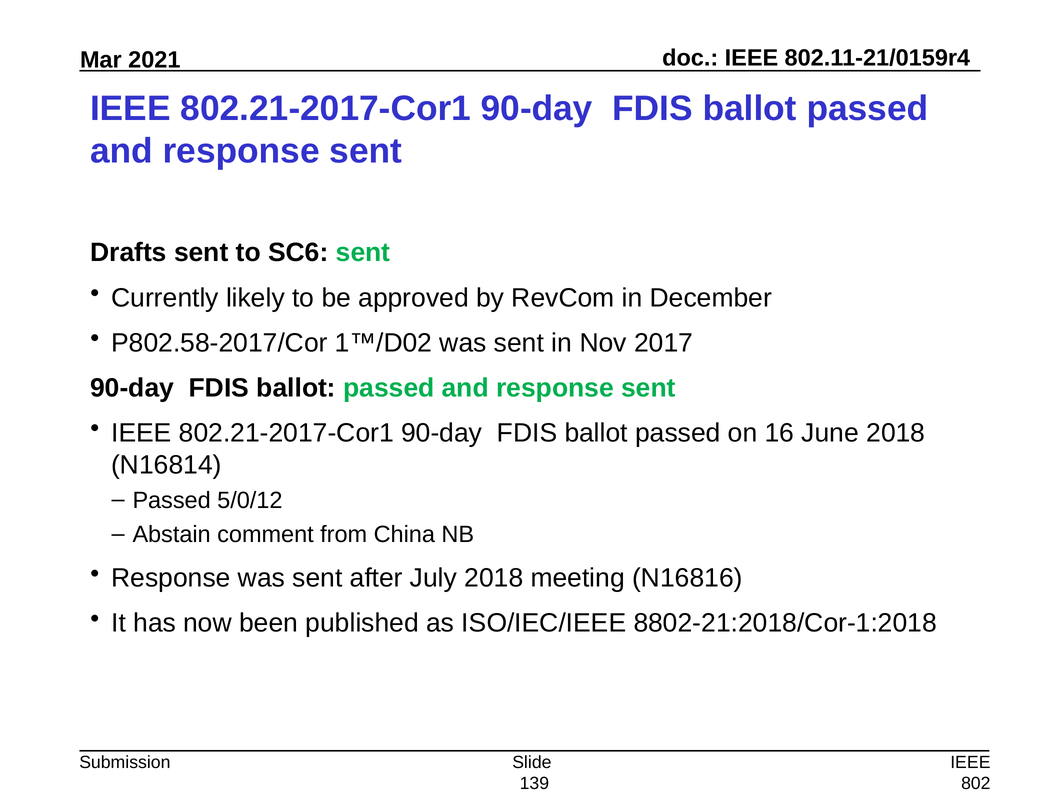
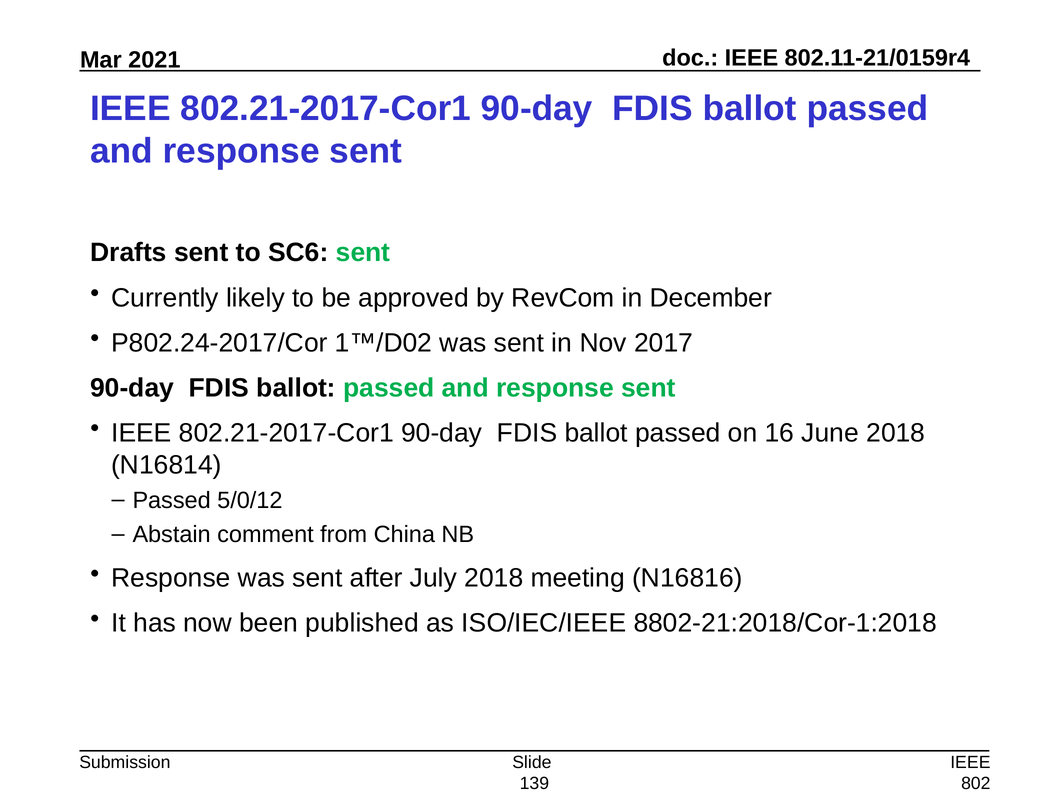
P802.58-2017/Cor: P802.58-2017/Cor -> P802.24-2017/Cor
